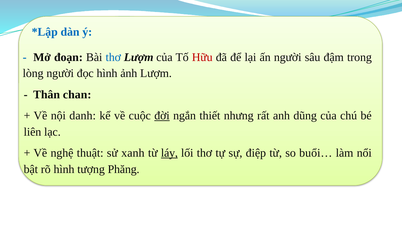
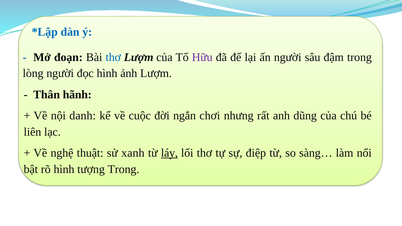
Hữu colour: red -> purple
chan: chan -> hãnh
đời underline: present -> none
thiết: thiết -> chơi
buổi…: buổi… -> sàng…
tượng Phăng: Phăng -> Trong
